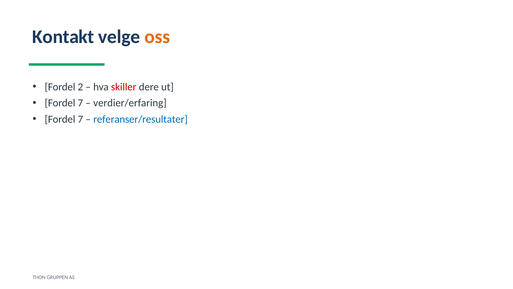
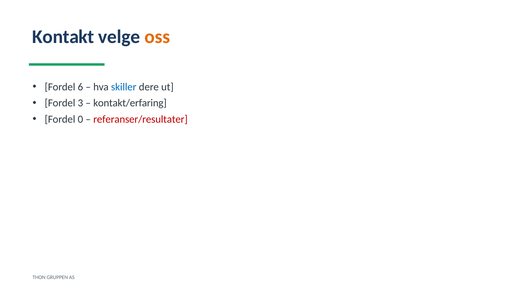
2: 2 -> 6
skiller colour: red -> blue
7 at (80, 103): 7 -> 3
verdier/erfaring: verdier/erfaring -> kontakt/erfaring
7 at (80, 119): 7 -> 0
referanser/resultater colour: blue -> red
